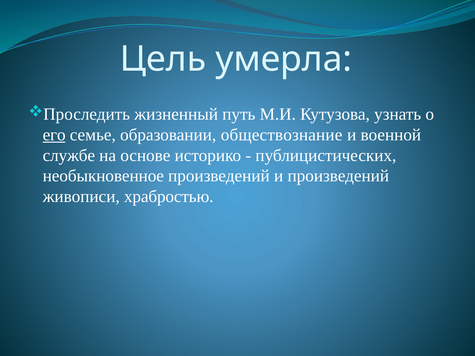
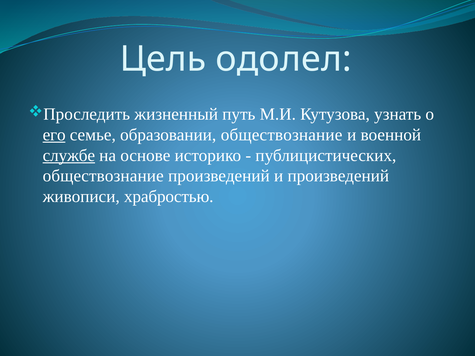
умерла: умерла -> одолел
службе underline: none -> present
необыкновенное at (103, 176): необыкновенное -> обществознание
